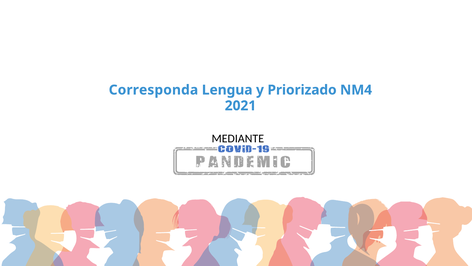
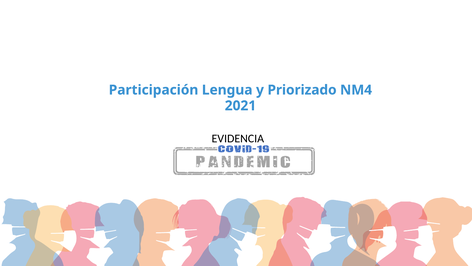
Corresponda: Corresponda -> Participación
MEDIANTE: MEDIANTE -> EVIDENCIA
